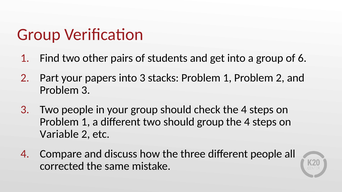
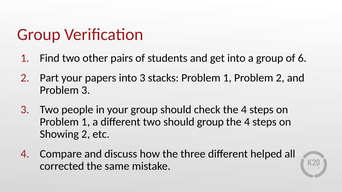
Variable: Variable -> Showing
different people: people -> helped
